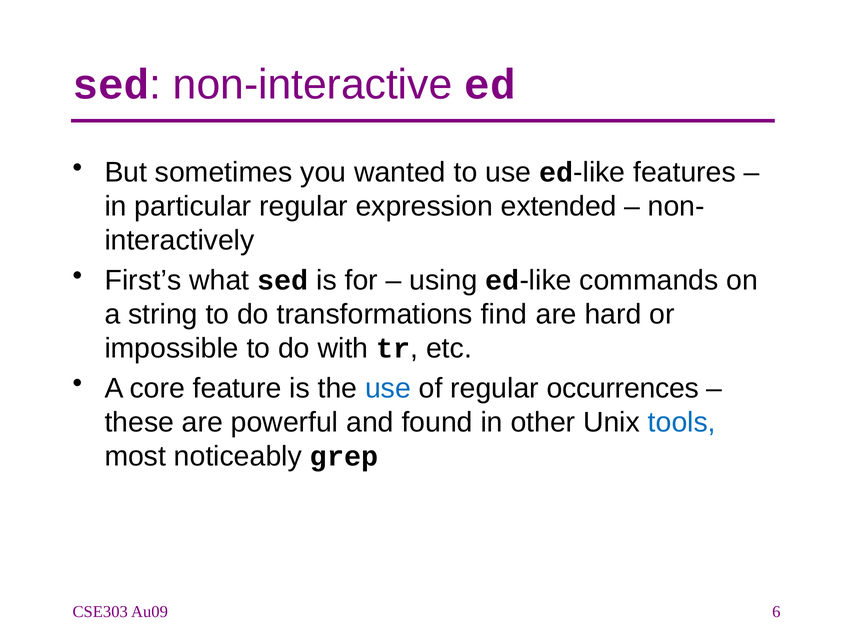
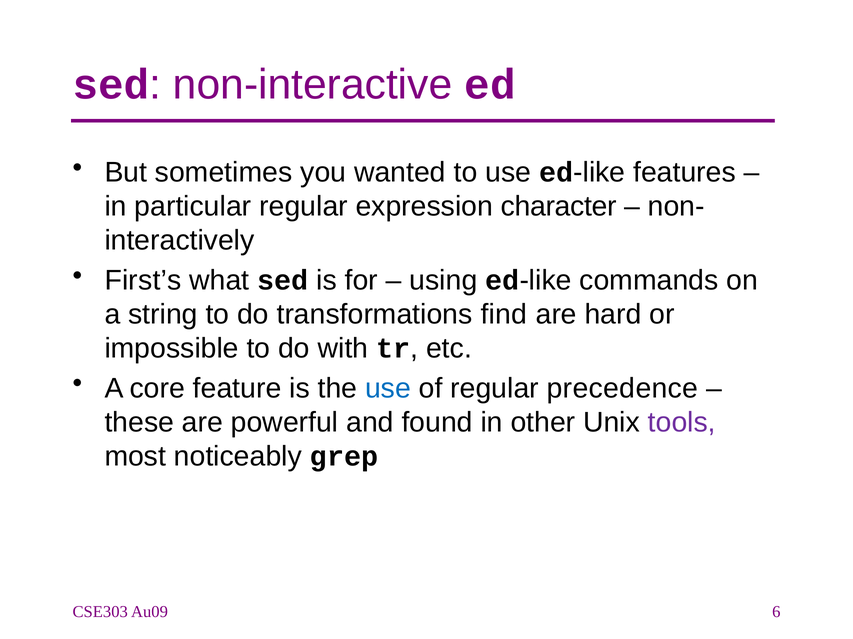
extended: extended -> character
occurrences: occurrences -> precedence
tools colour: blue -> purple
